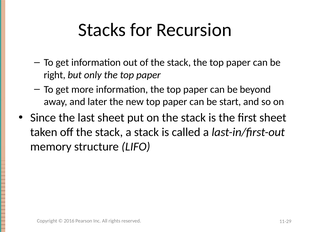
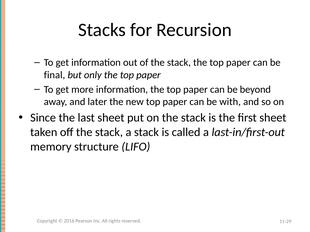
right: right -> final
start: start -> with
